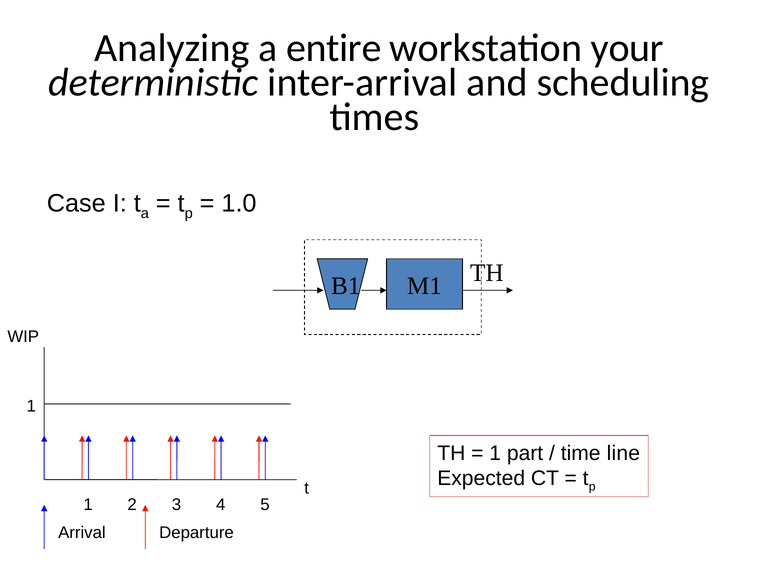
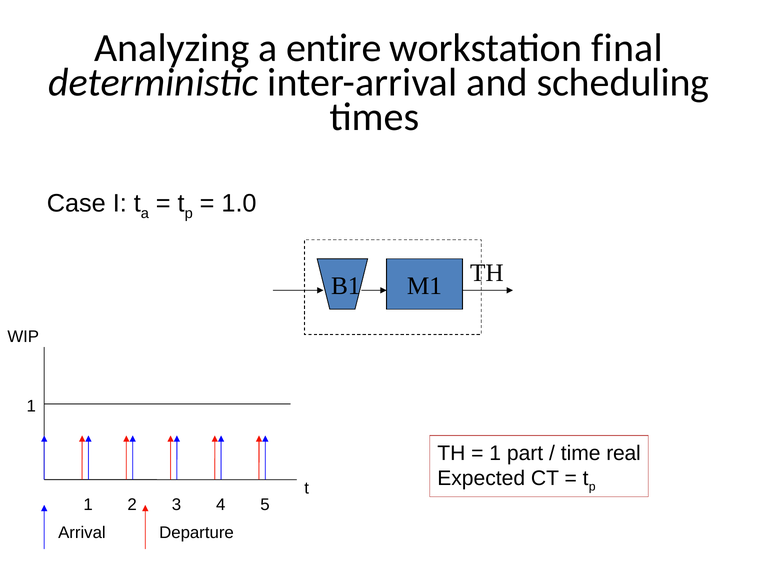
your: your -> final
line: line -> real
